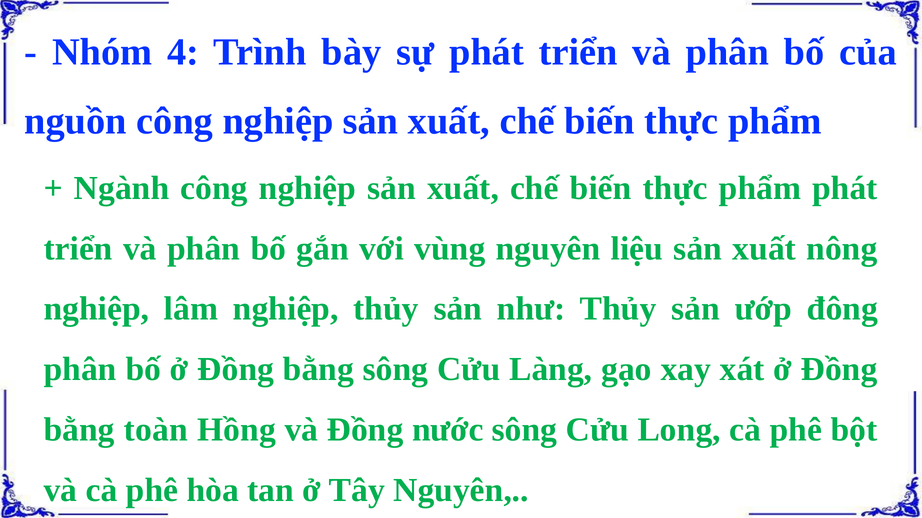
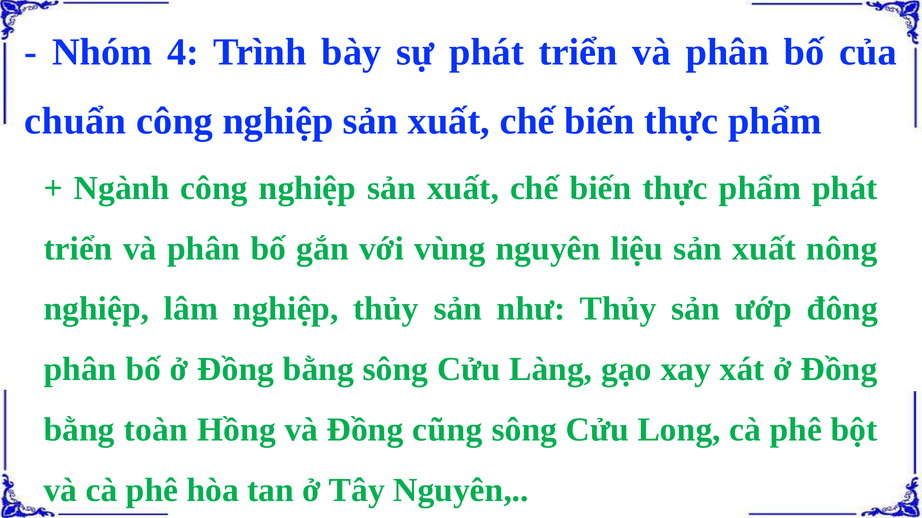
nguồn: nguồn -> chuẩn
nước: nước -> cũng
